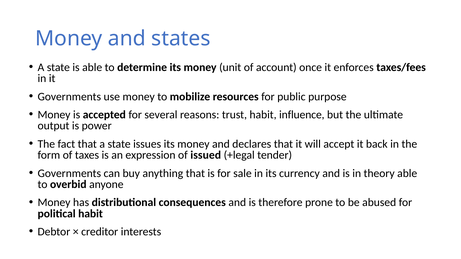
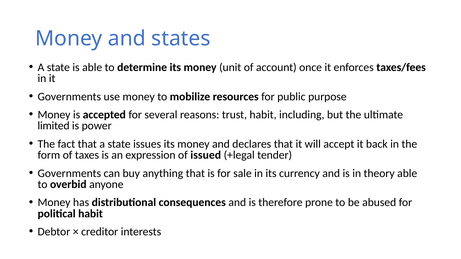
influence: influence -> including
output: output -> limited
